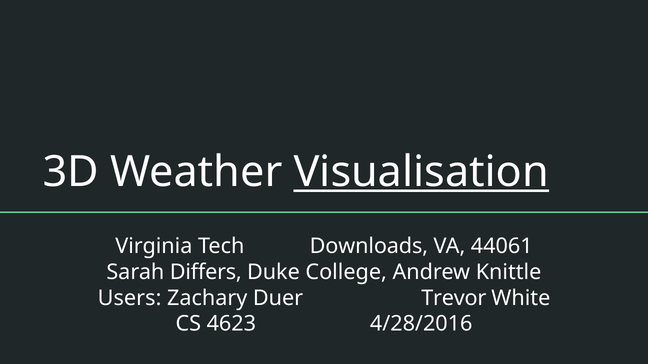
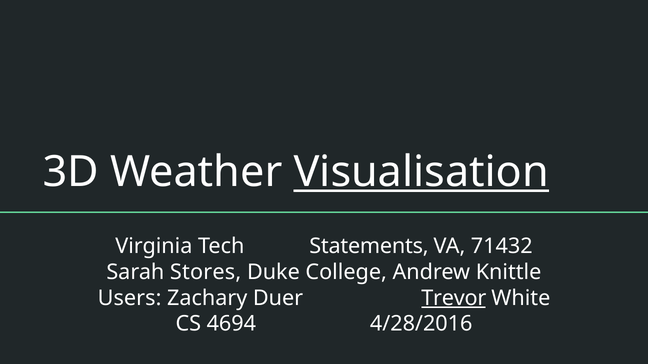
Downloads: Downloads -> Statements
44061: 44061 -> 71432
Differs: Differs -> Stores
Trevor underline: none -> present
4623: 4623 -> 4694
